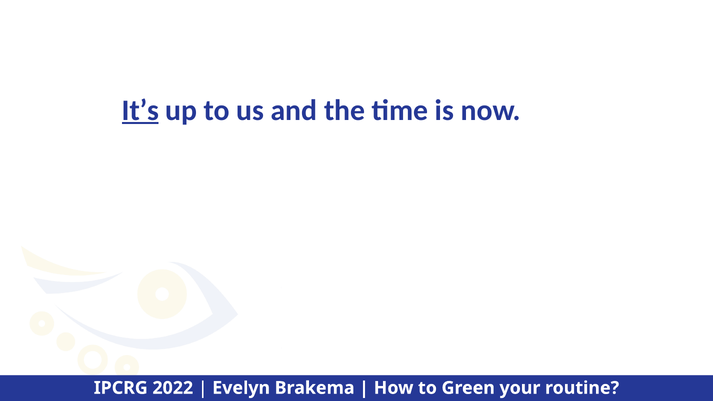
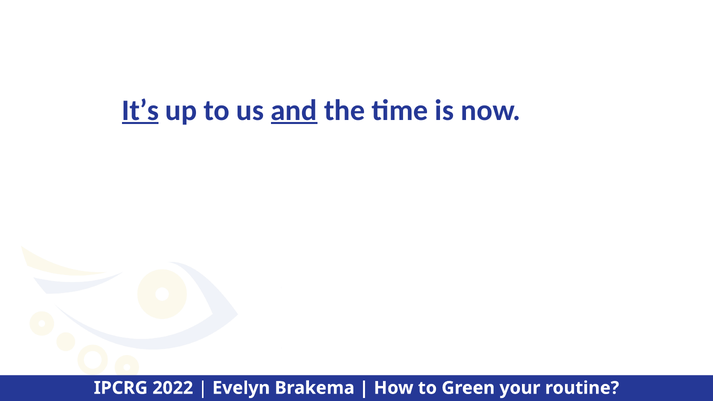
and underline: none -> present
